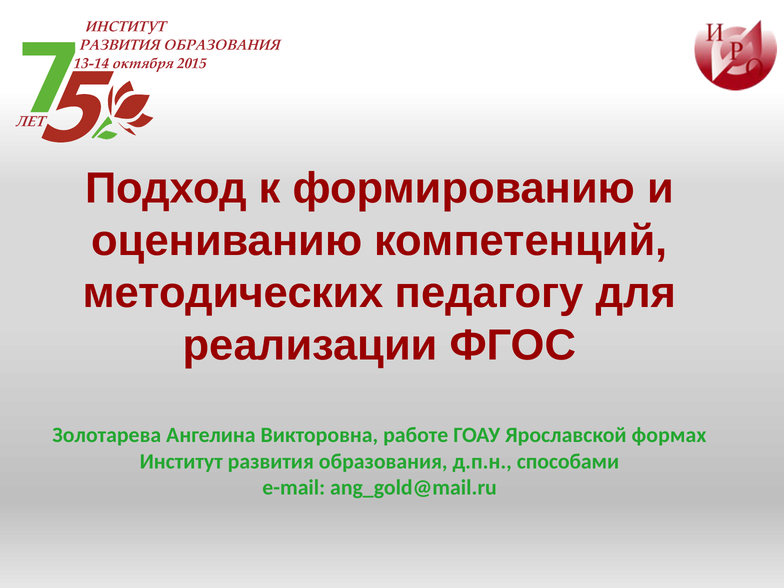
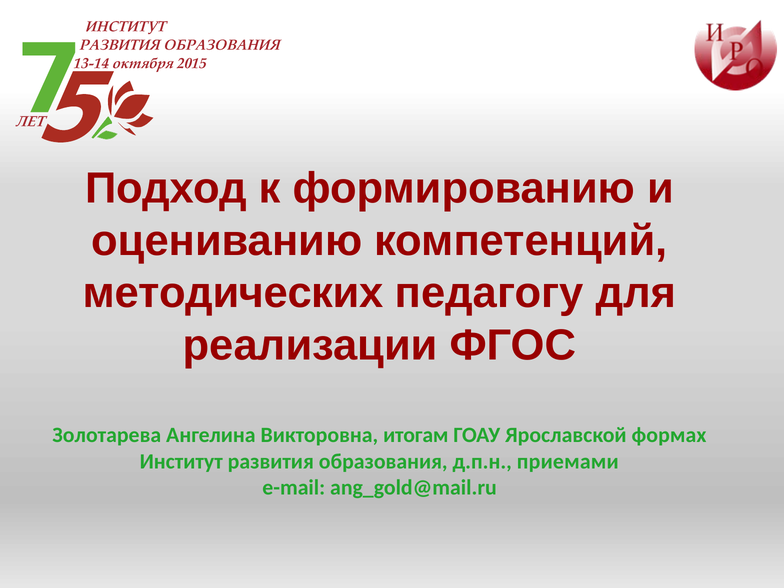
работе: работе -> итогам
способами: способами -> приемами
